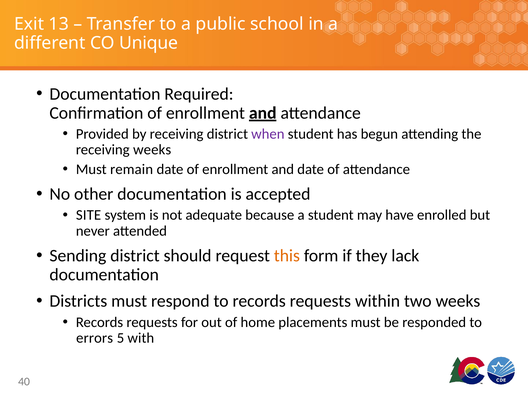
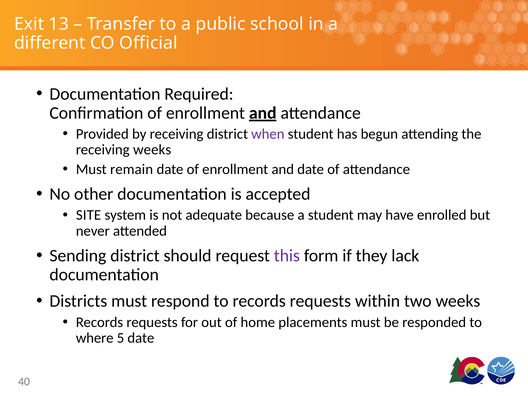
Unique: Unique -> Official
this colour: orange -> purple
errors: errors -> where
5 with: with -> date
